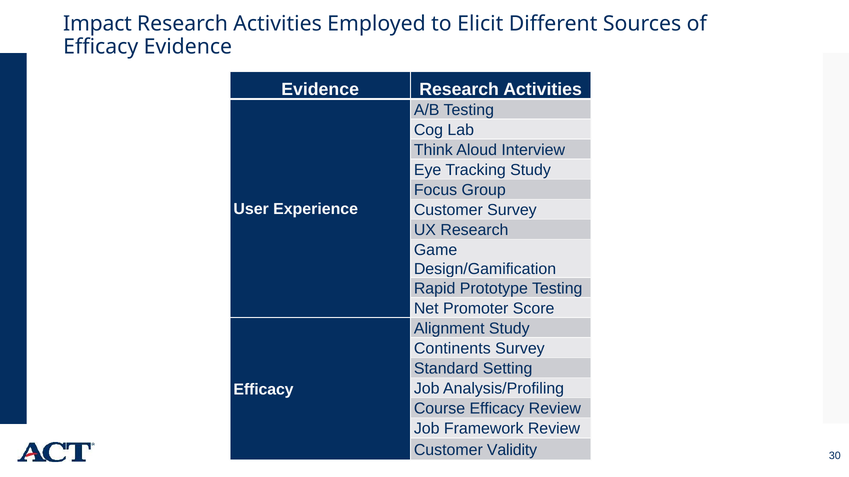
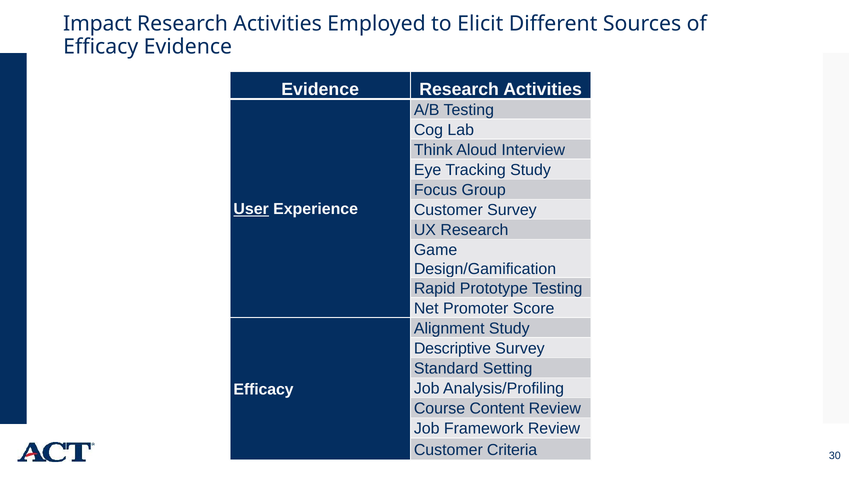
User underline: none -> present
Continents: Continents -> Descriptive
Course Efficacy: Efficacy -> Content
Validity: Validity -> Criteria
